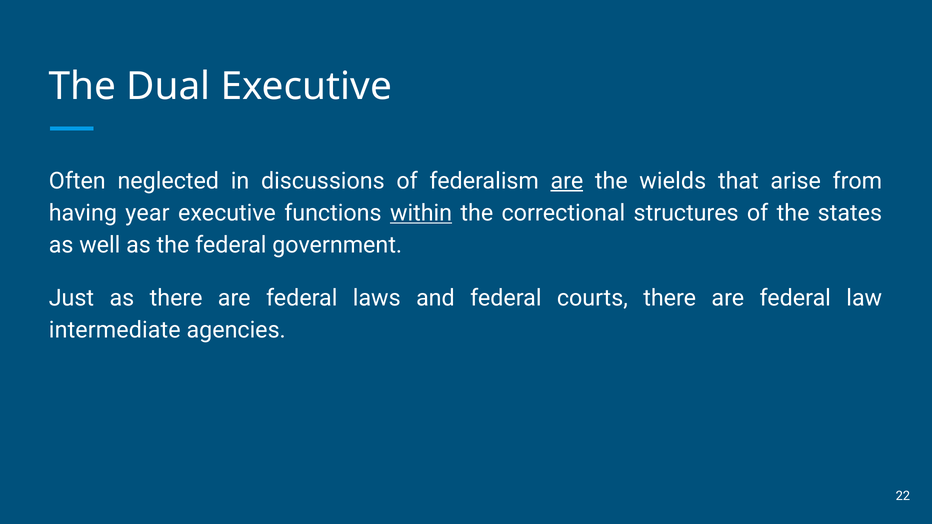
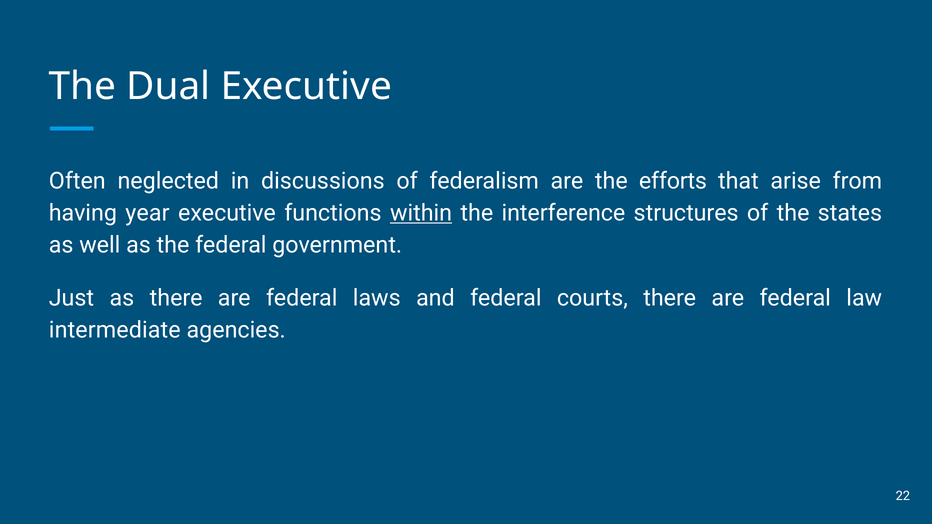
are at (567, 181) underline: present -> none
wields: wields -> efforts
correctional: correctional -> interference
